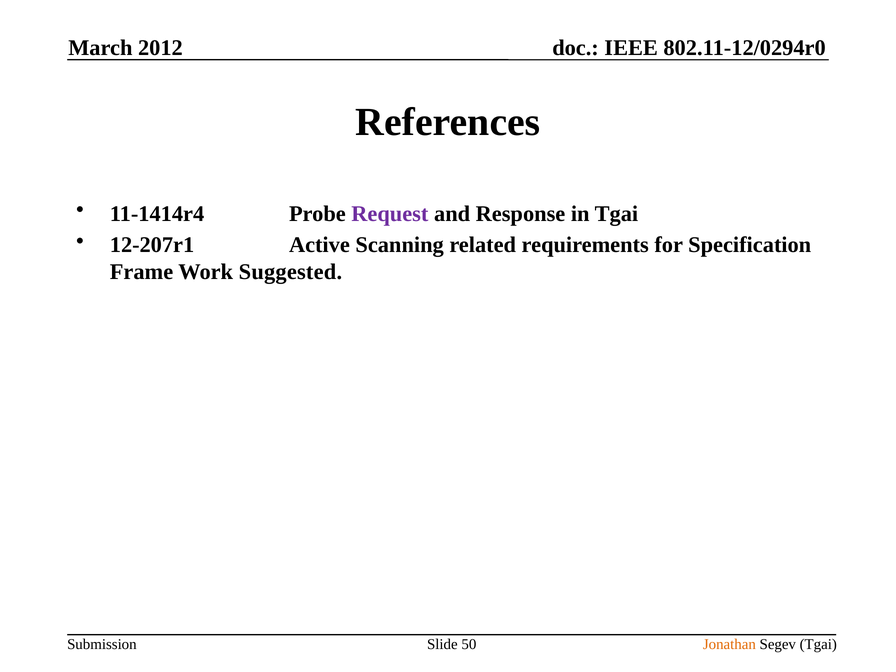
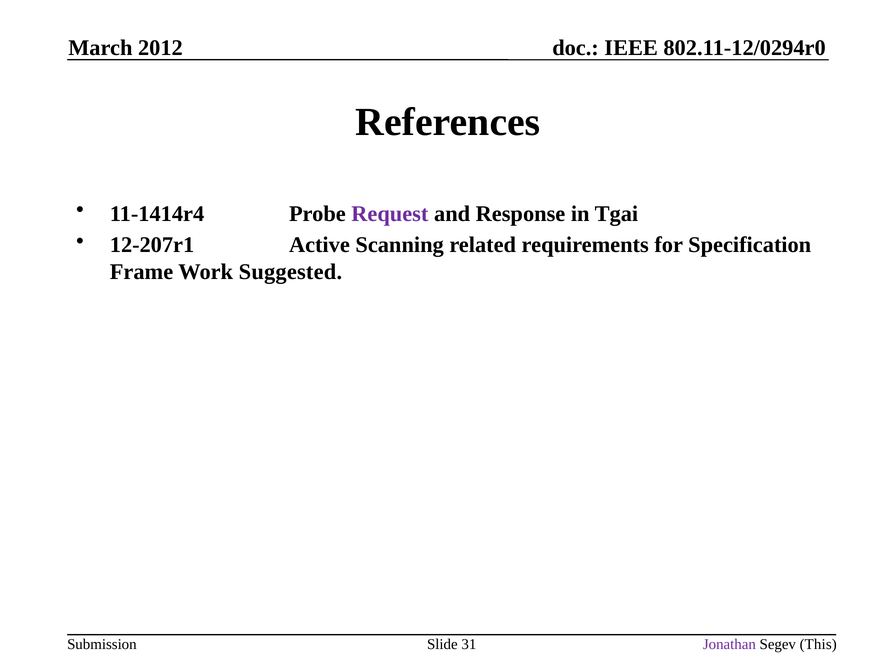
50: 50 -> 31
Jonathan colour: orange -> purple
Segev Tgai: Tgai -> This
